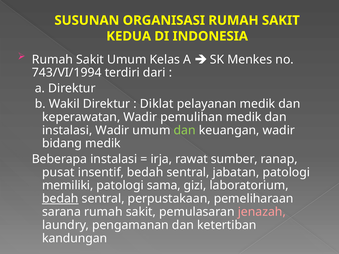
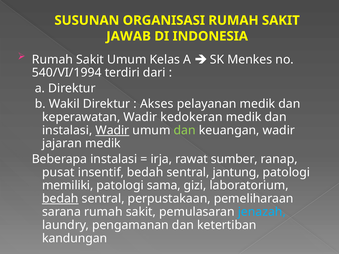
KEDUA: KEDUA -> JAWAB
743/VI/1994: 743/VI/1994 -> 540/VI/1994
Diklat: Diklat -> Akses
pemulihan: pemulihan -> kedokeran
Wadir at (112, 130) underline: none -> present
bidang: bidang -> jajaran
jabatan: jabatan -> jantung
jenazah colour: pink -> light blue
